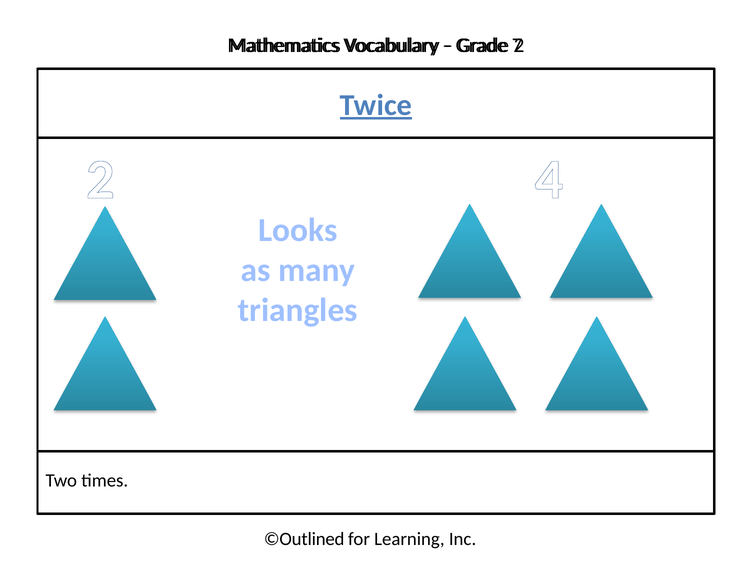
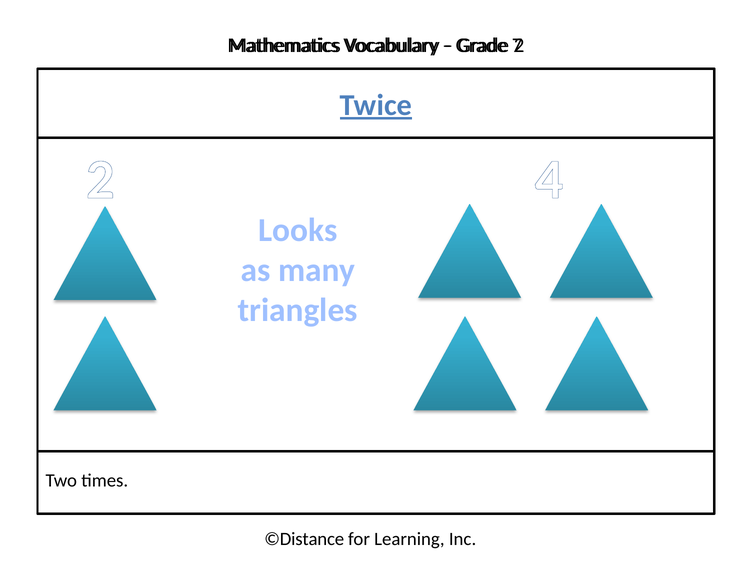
©Outlined: ©Outlined -> ©Distance
